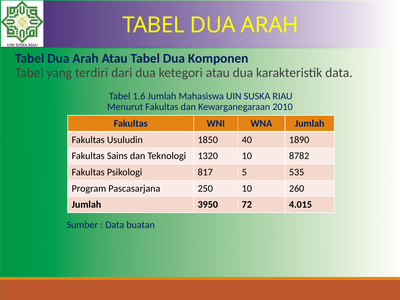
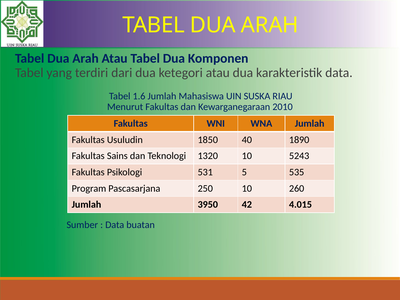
8782: 8782 -> 5243
817: 817 -> 531
72: 72 -> 42
